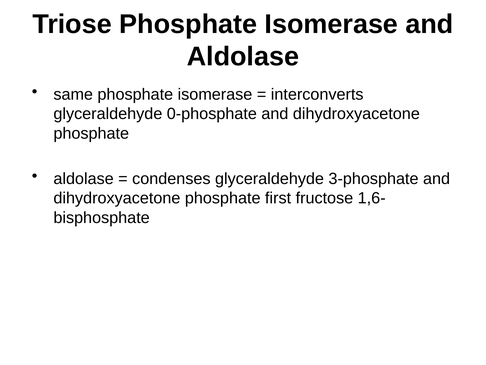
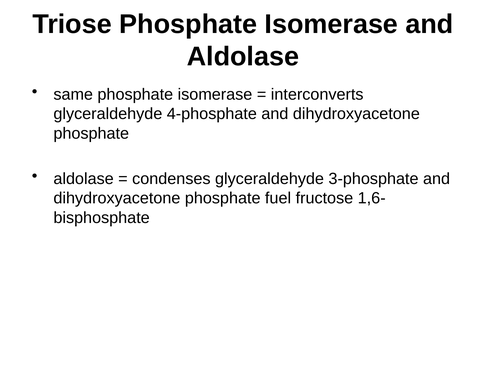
0-phosphate: 0-phosphate -> 4-phosphate
first: first -> fuel
